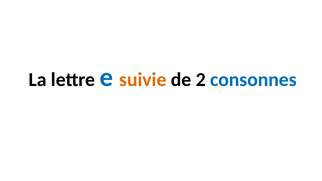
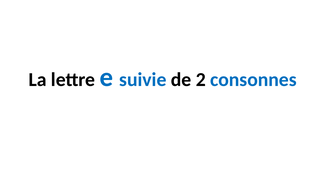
suivie colour: orange -> blue
